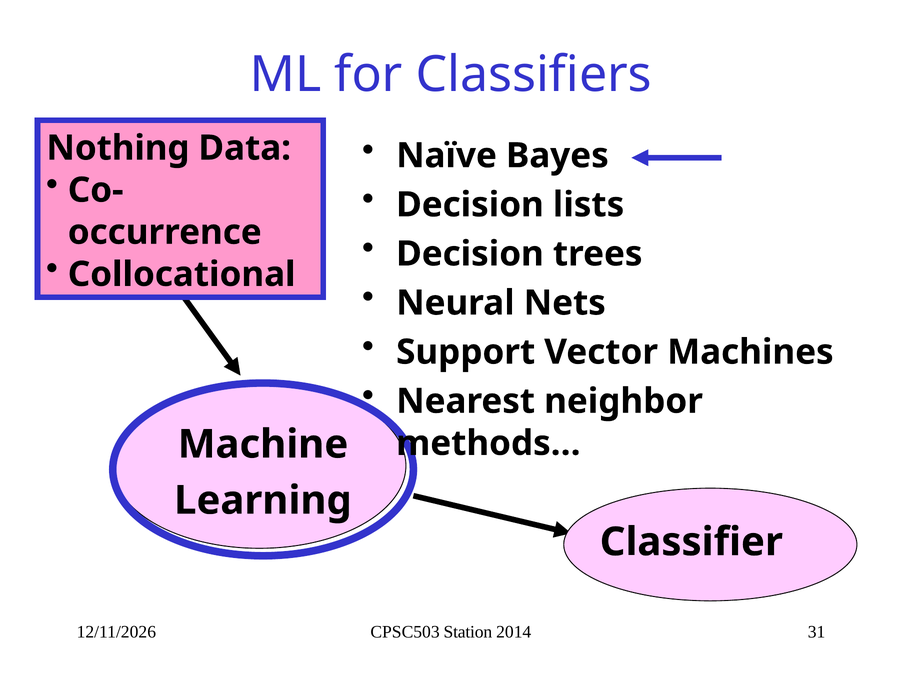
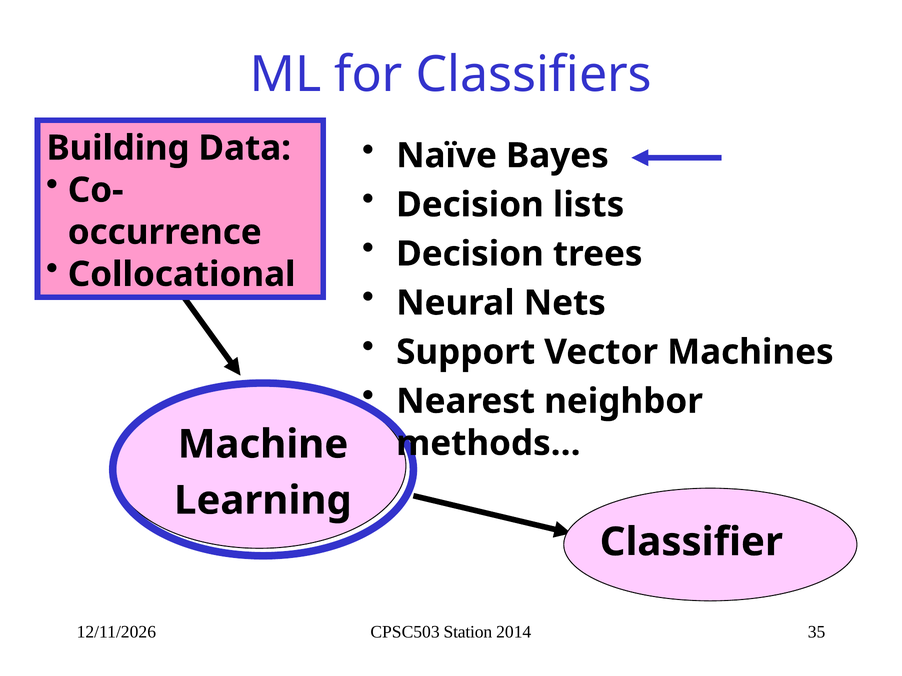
Nothing: Nothing -> Building
31: 31 -> 35
